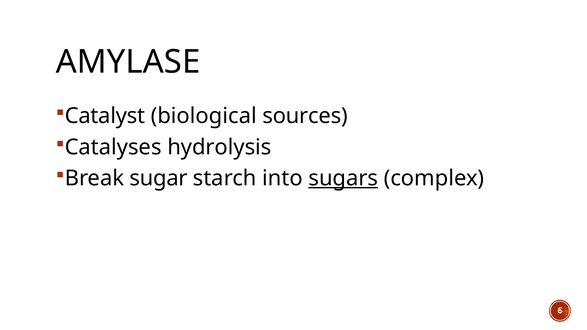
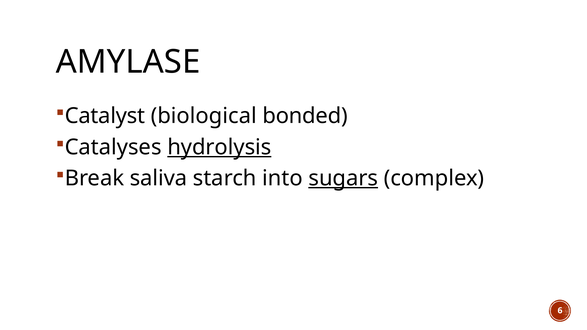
sources: sources -> bonded
hydrolysis underline: none -> present
sugar: sugar -> saliva
